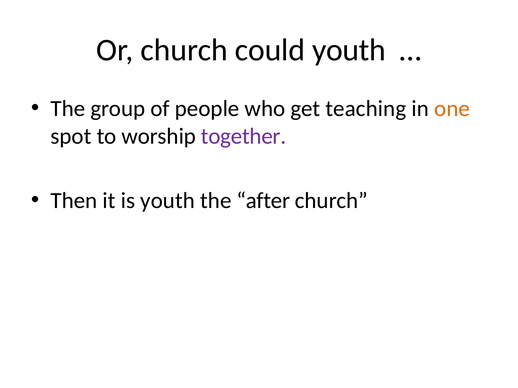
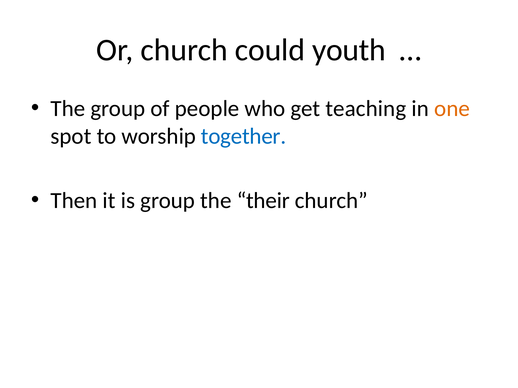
together colour: purple -> blue
is youth: youth -> group
after: after -> their
